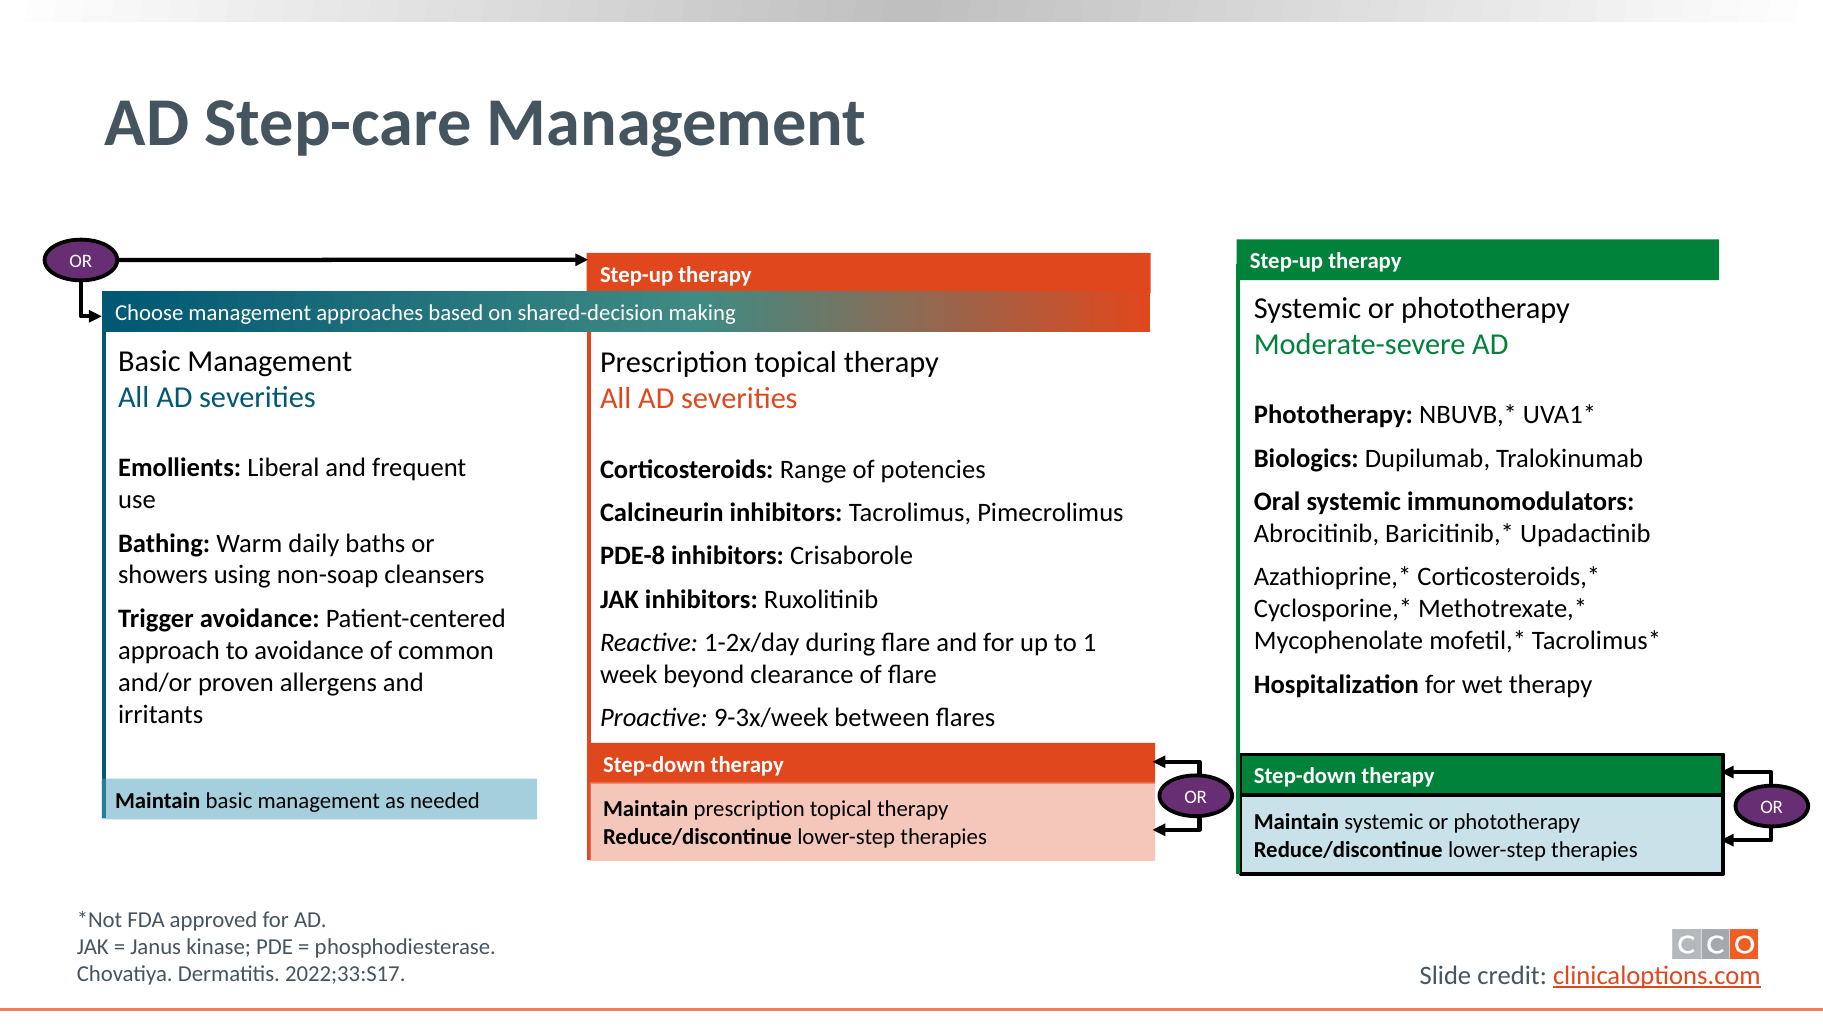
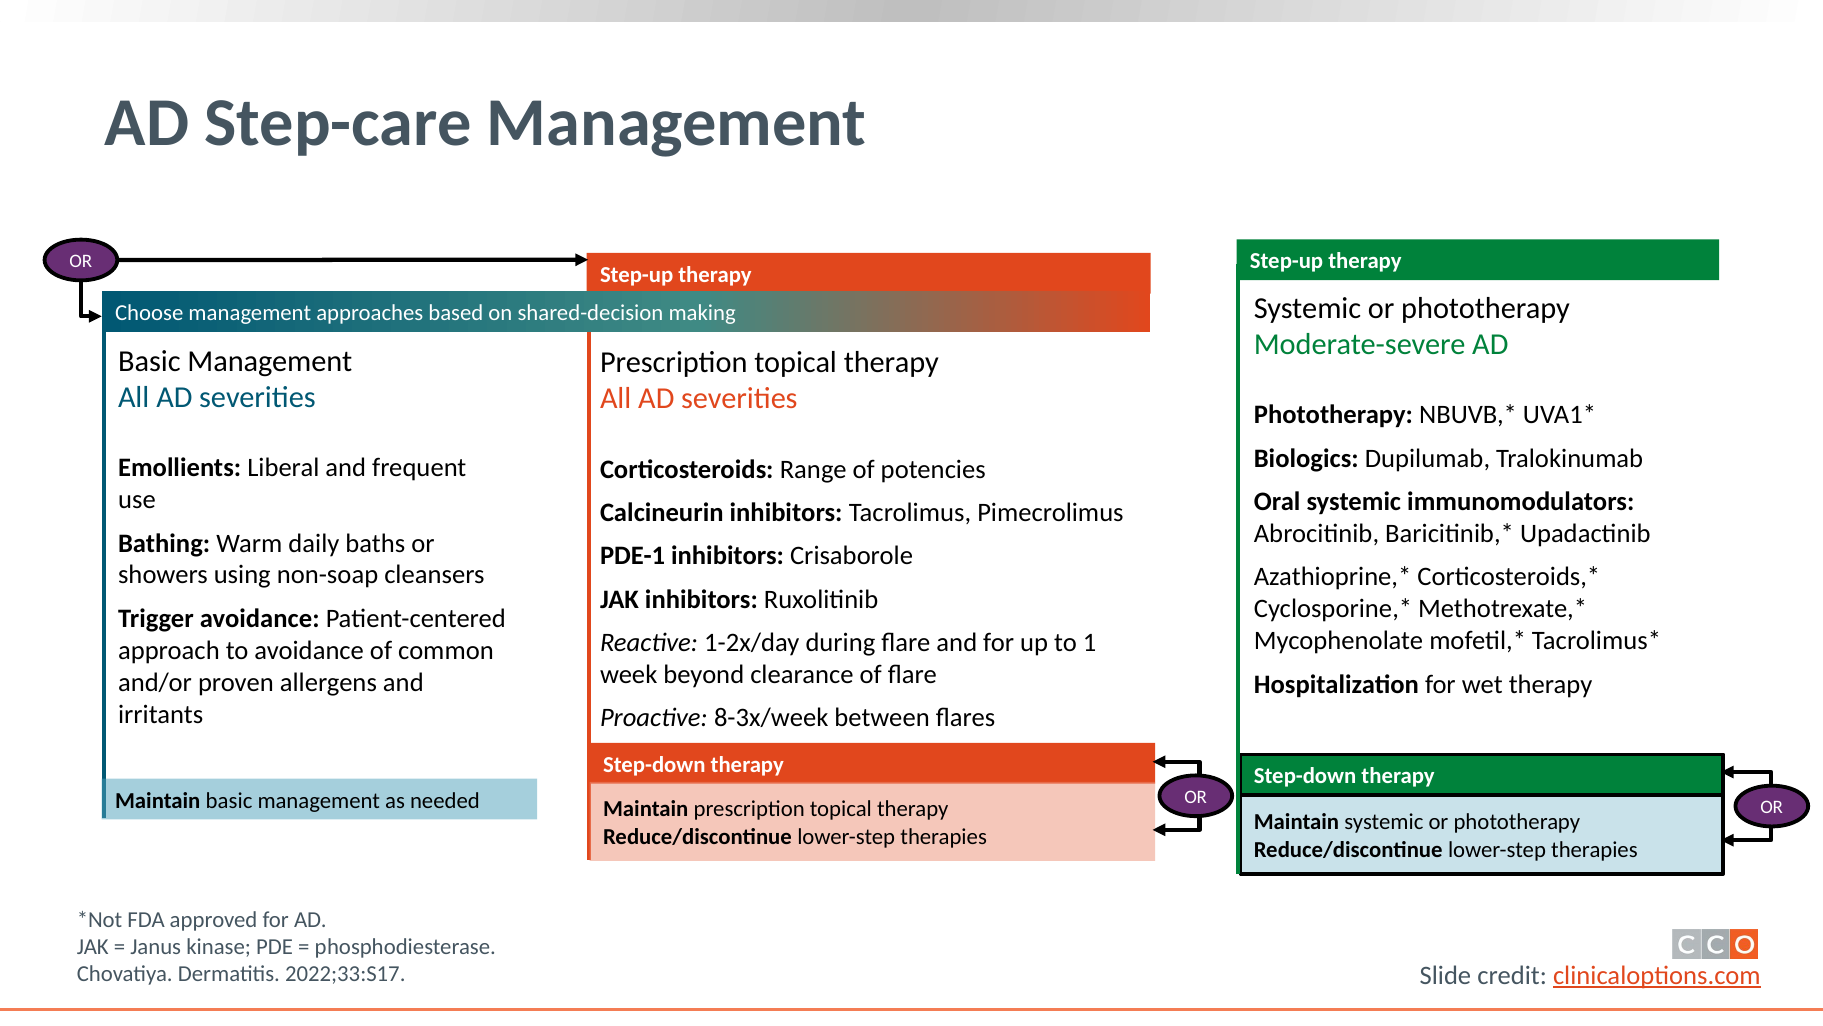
PDE-8: PDE-8 -> PDE-1
9-3x/week: 9-3x/week -> 8-3x/week
